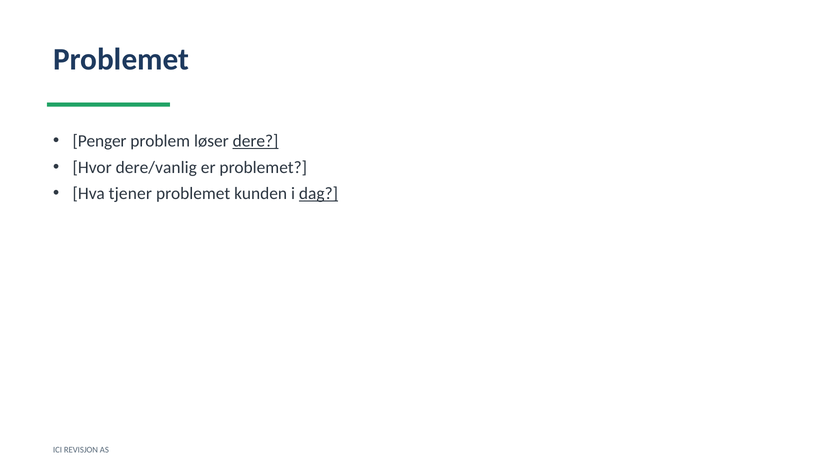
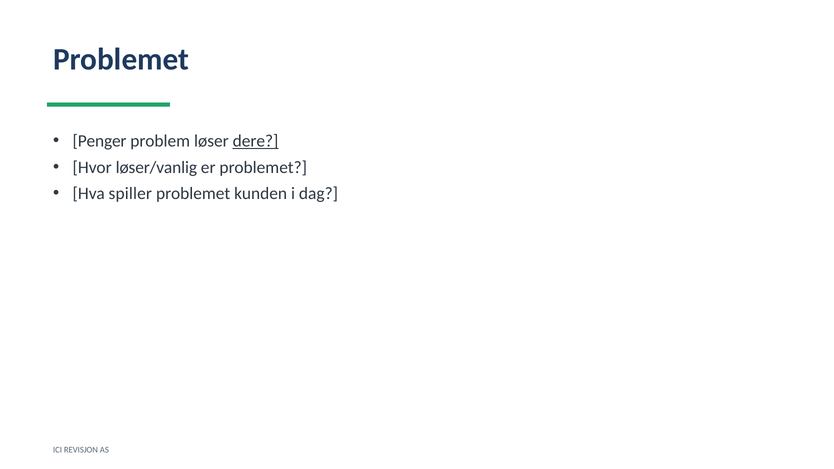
dere/vanlig: dere/vanlig -> løser/vanlig
tjener: tjener -> spiller
dag underline: present -> none
